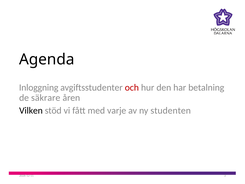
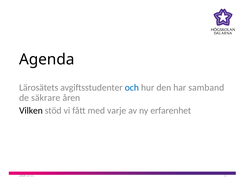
Inloggning: Inloggning -> Lärosätets
och colour: red -> blue
betalning: betalning -> samband
studenten: studenten -> erfarenhet
